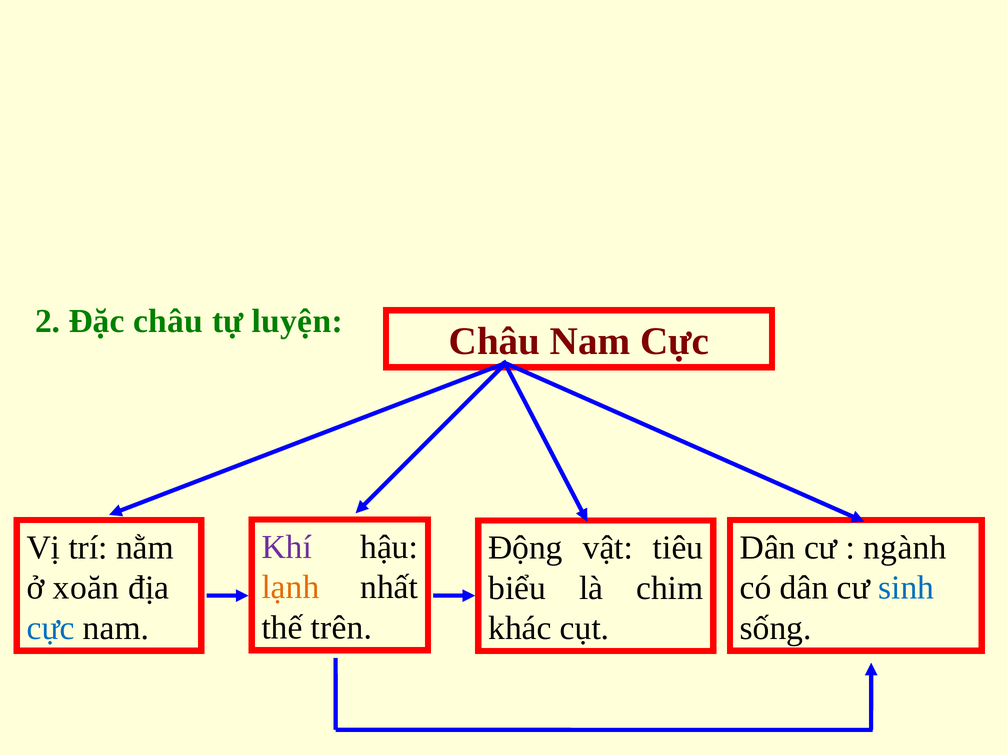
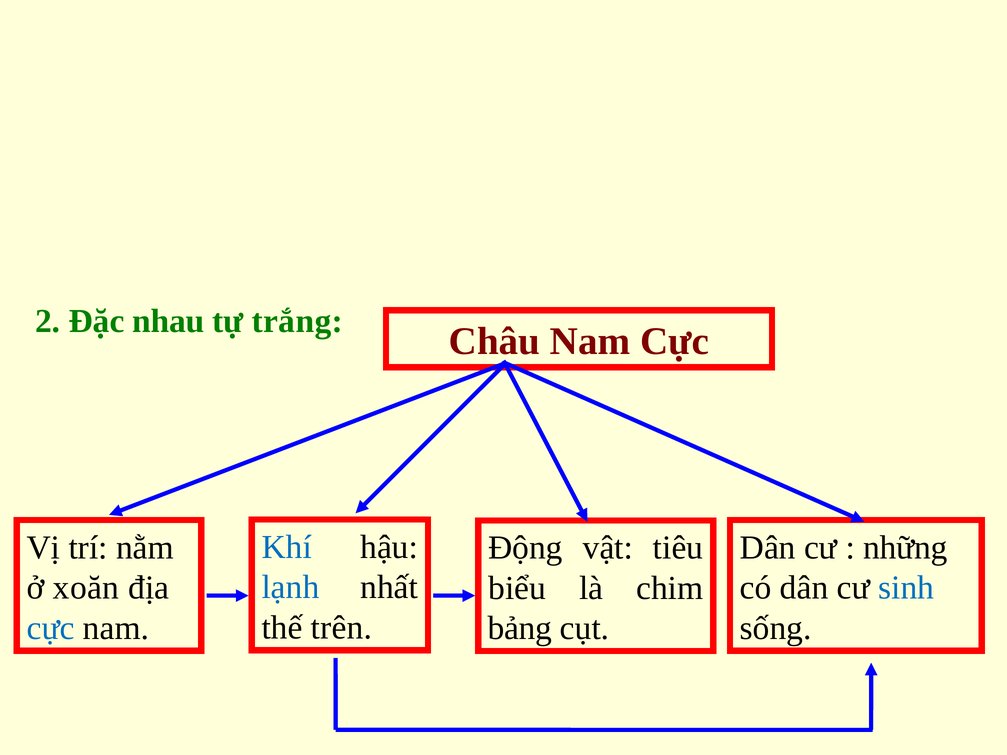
Đặc châu: châu -> nhau
luyện: luyện -> trắng
Khí colour: purple -> blue
ngành: ngành -> những
lạnh colour: orange -> blue
khác: khác -> bảng
